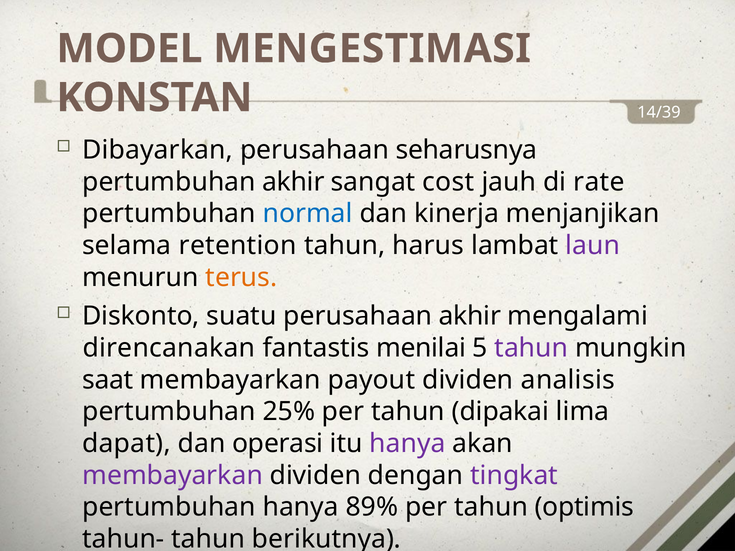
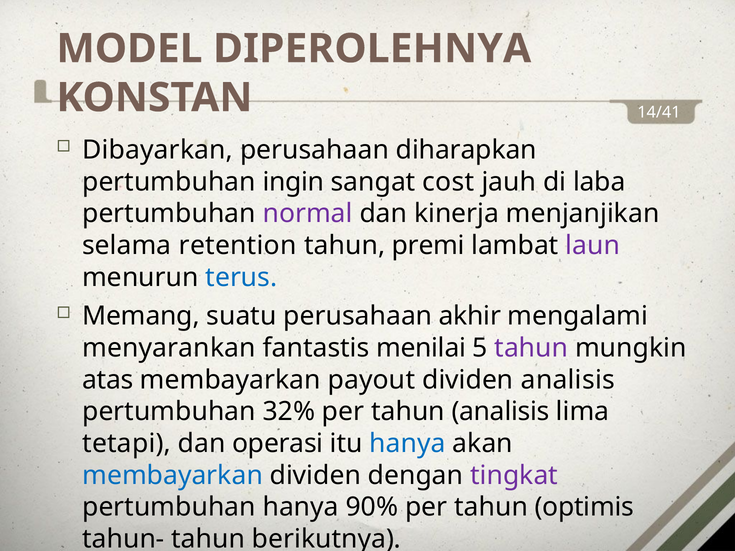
MENGESTIMASI: MENGESTIMASI -> DIPEROLEHNYA
14/39: 14/39 -> 14/41
seharusnya: seharusnya -> diharapkan
pertumbuhan akhir: akhir -> ingin
rate: rate -> laba
normal colour: blue -> purple
harus: harus -> premi
terus colour: orange -> blue
Diskonto: Diskonto -> Memang
direncanakan: direncanakan -> menyarankan
saat: saat -> atas
25%: 25% -> 32%
tahun dipakai: dipakai -> analisis
dapat: dapat -> tetapi
hanya at (408, 444) colour: purple -> blue
membayarkan at (173, 476) colour: purple -> blue
89%: 89% -> 90%
